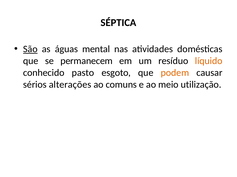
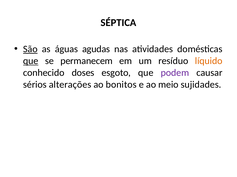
mental: mental -> agudas
que at (31, 61) underline: none -> present
pasto: pasto -> doses
podem colour: orange -> purple
comuns: comuns -> bonitos
utilização: utilização -> sujidades
